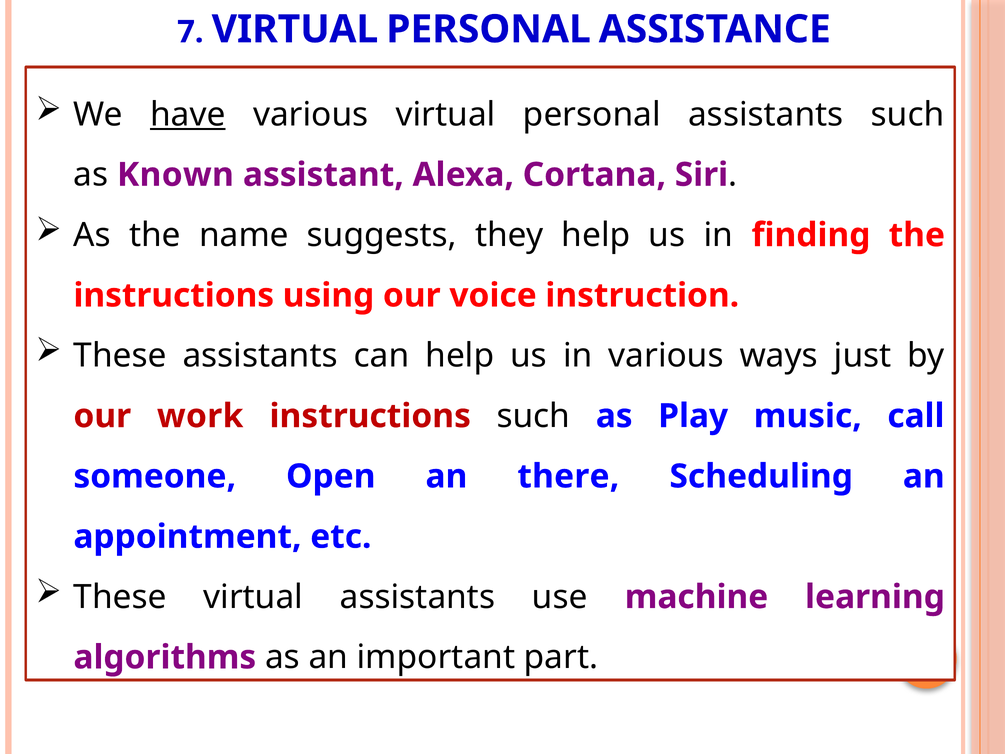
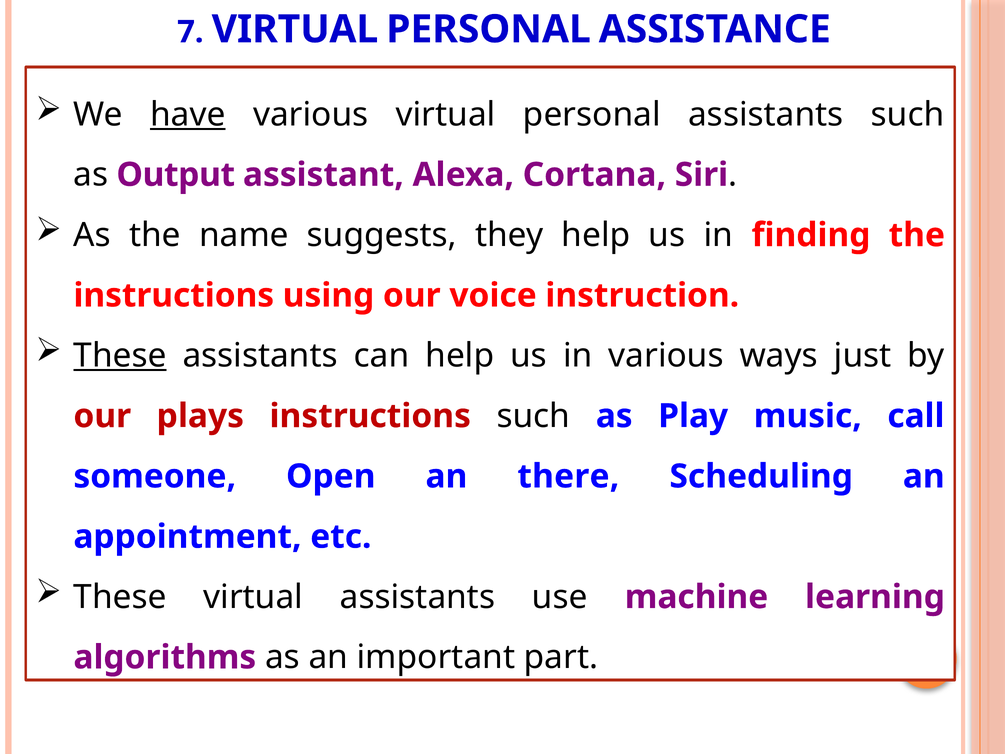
Known: Known -> Output
These at (120, 356) underline: none -> present
work: work -> plays
